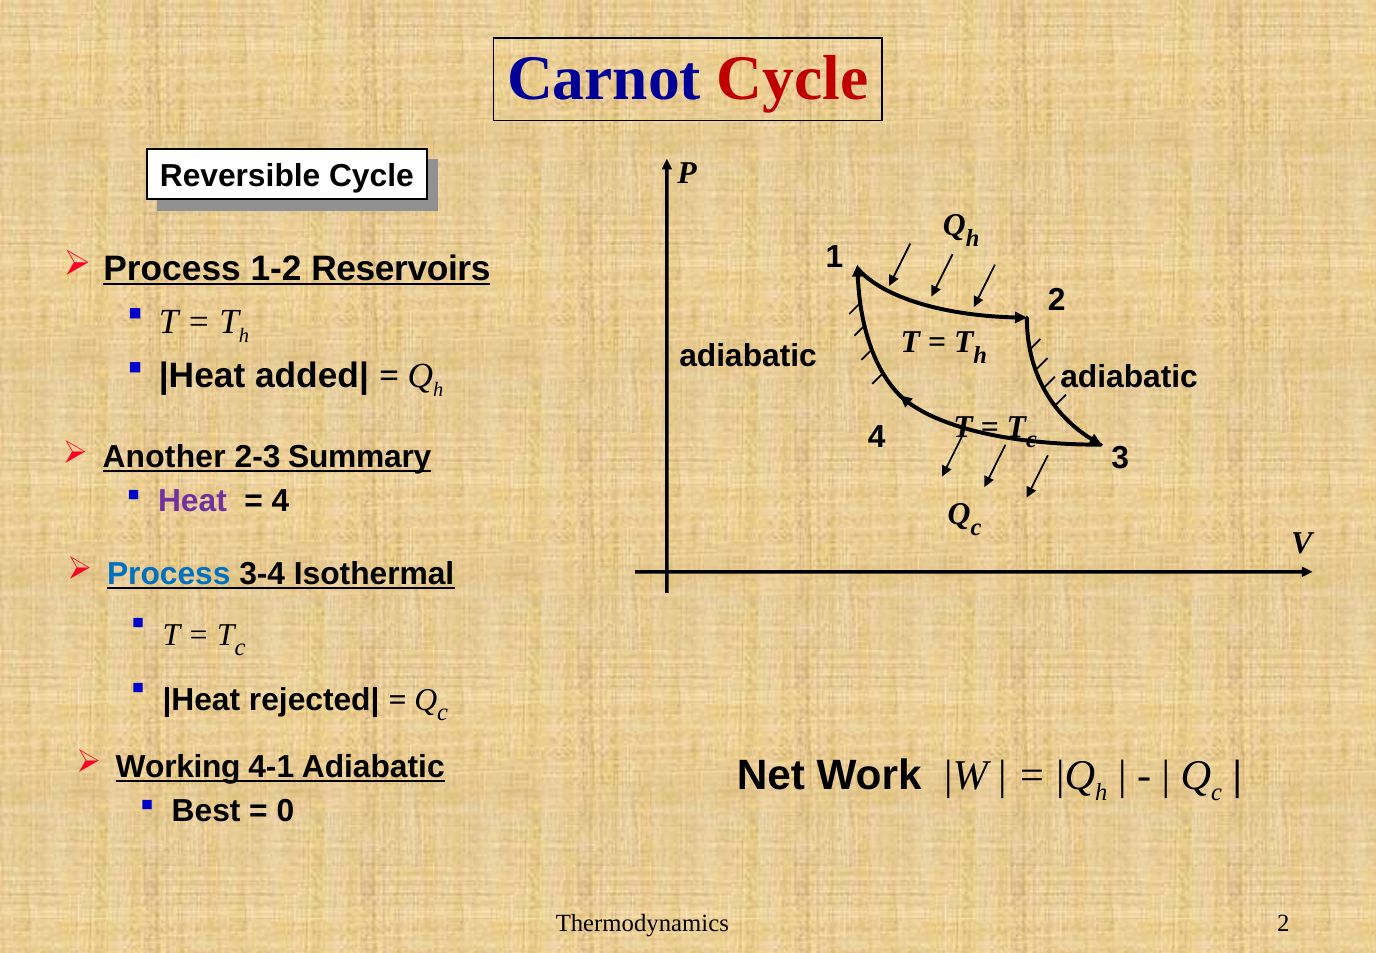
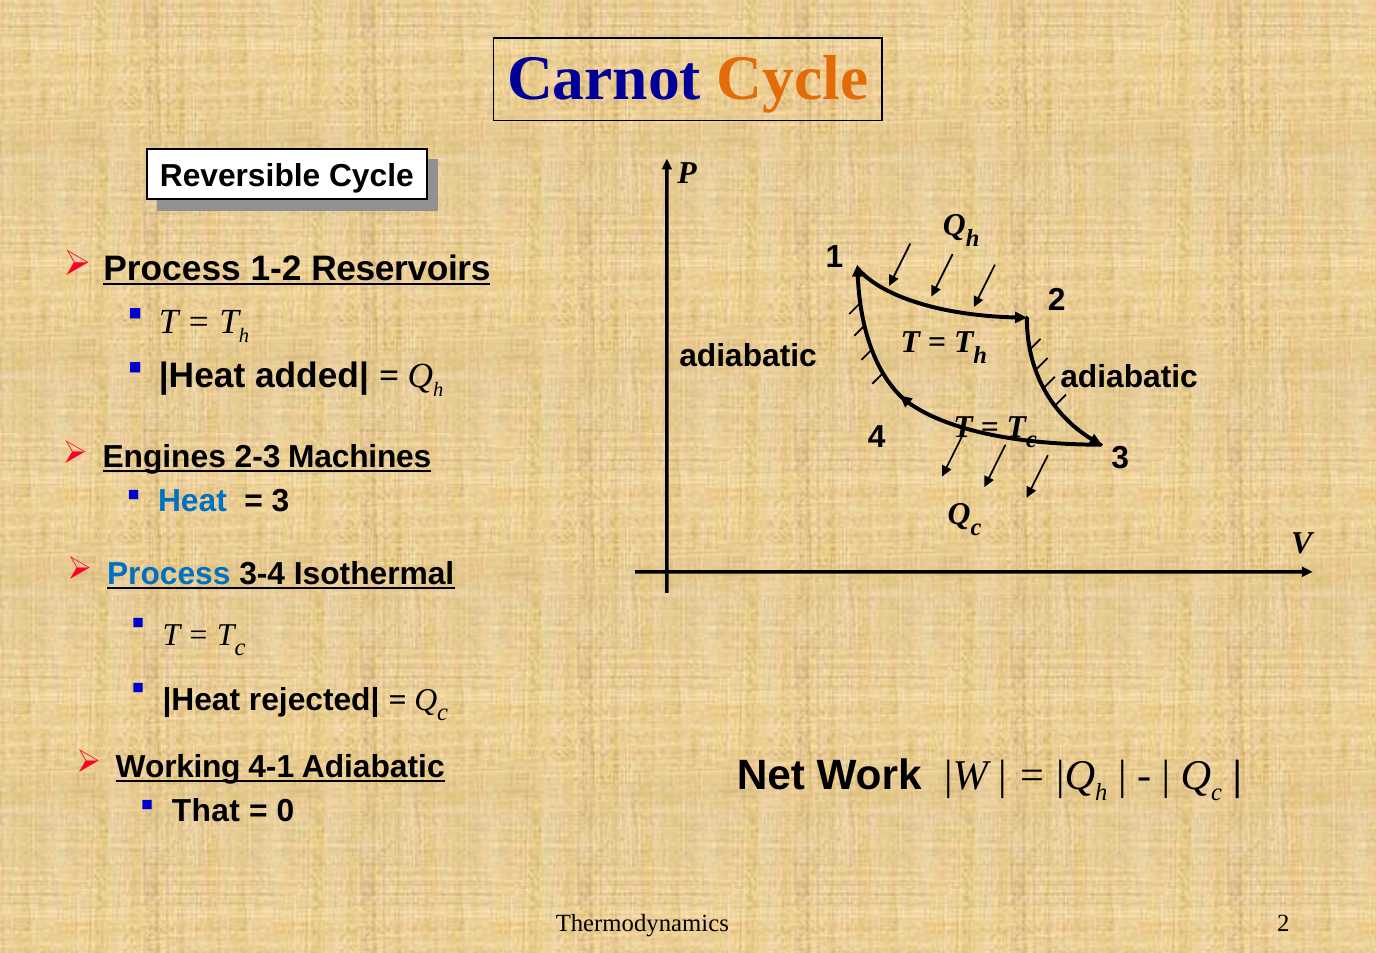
Cycle at (793, 79) colour: red -> orange
Another: Another -> Engines
Summary: Summary -> Machines
Heat colour: purple -> blue
4 at (280, 501): 4 -> 3
Best: Best -> That
